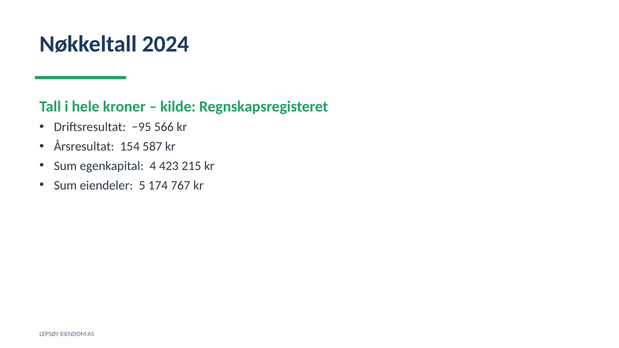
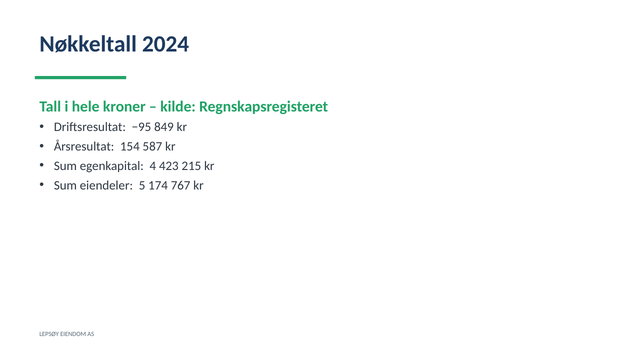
566: 566 -> 849
